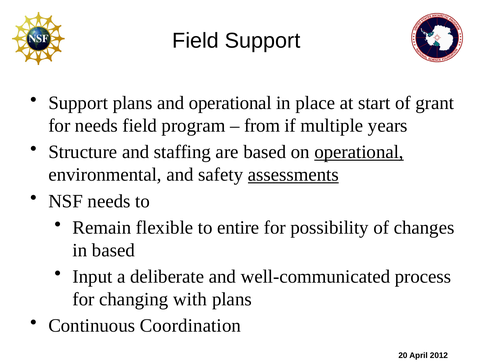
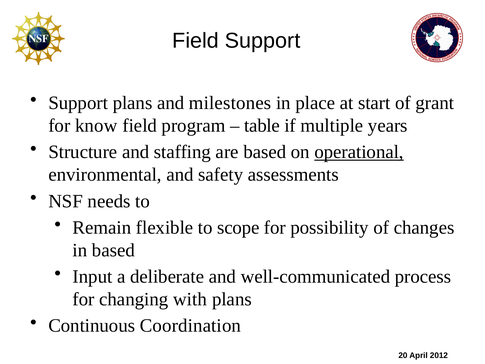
and operational: operational -> milestones
for needs: needs -> know
from: from -> table
assessments underline: present -> none
entire: entire -> scope
